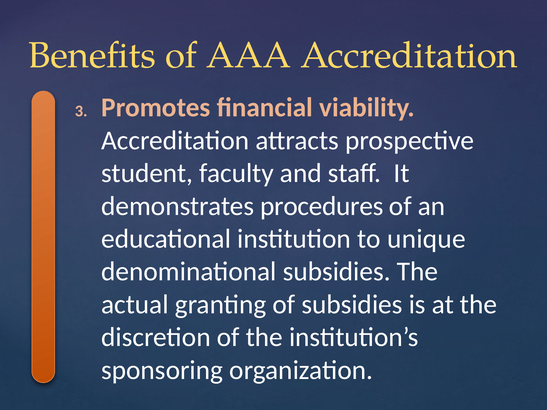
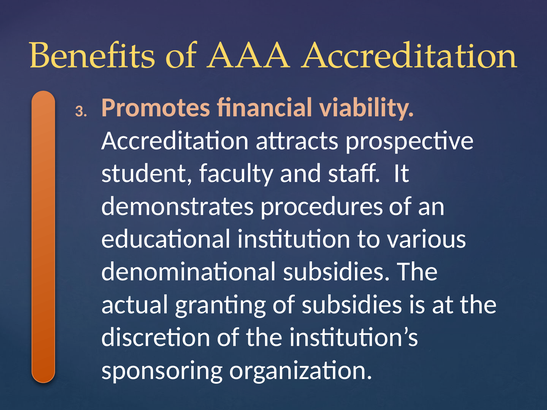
unique: unique -> various
